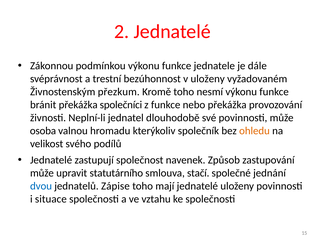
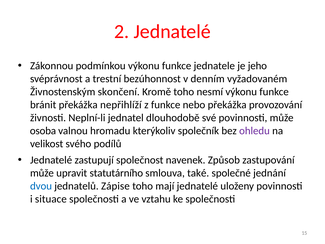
dále: dále -> jeho
v uloženy: uloženy -> denním
přezkum: přezkum -> skončení
společníci: společníci -> nepřihlíží
ohledu colour: orange -> purple
stačí: stačí -> také
